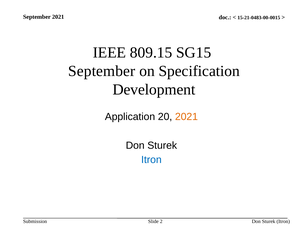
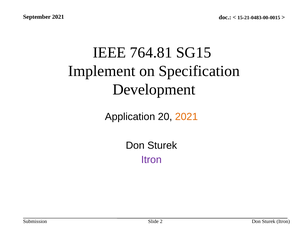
809.15: 809.15 -> 764.81
September at (102, 71): September -> Implement
Itron at (151, 160) colour: blue -> purple
